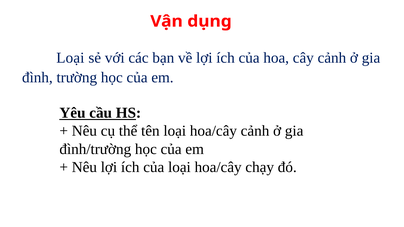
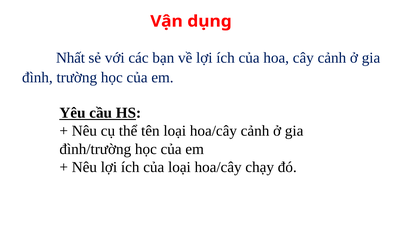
Loại at (70, 58): Loại -> Nhất
